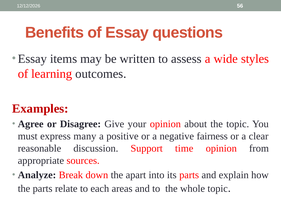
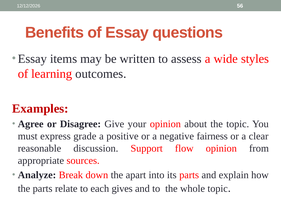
many: many -> grade
time: time -> flow
areas: areas -> gives
